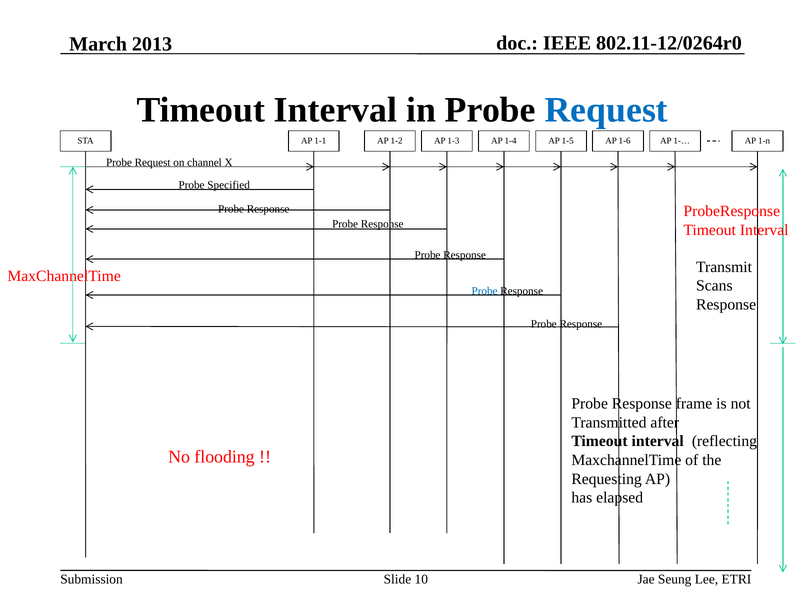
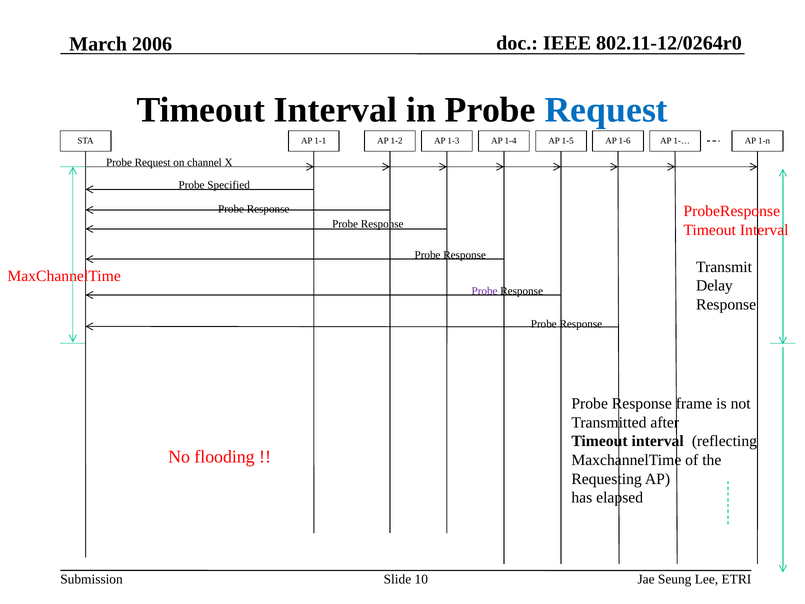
2013: 2013 -> 2006
Scans: Scans -> Delay
Probe at (485, 291) colour: blue -> purple
